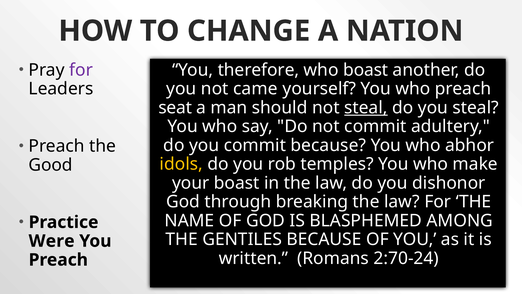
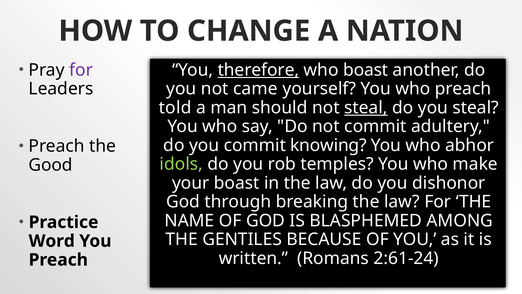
therefore underline: none -> present
seat: seat -> told
commit because: because -> knowing
idols colour: yellow -> light green
Were: Were -> Word
2:70-24: 2:70-24 -> 2:61-24
